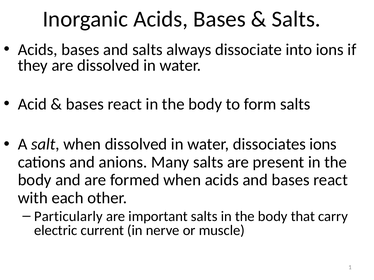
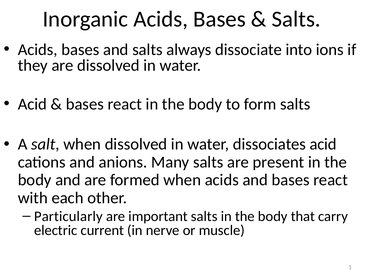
dissociates ions: ions -> acid
